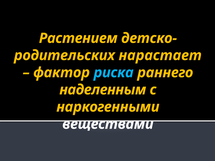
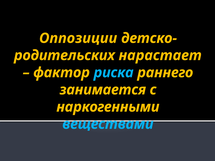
Растением: Растением -> Оппозиции
наделенным: наделенным -> занимается
веществами colour: white -> light blue
